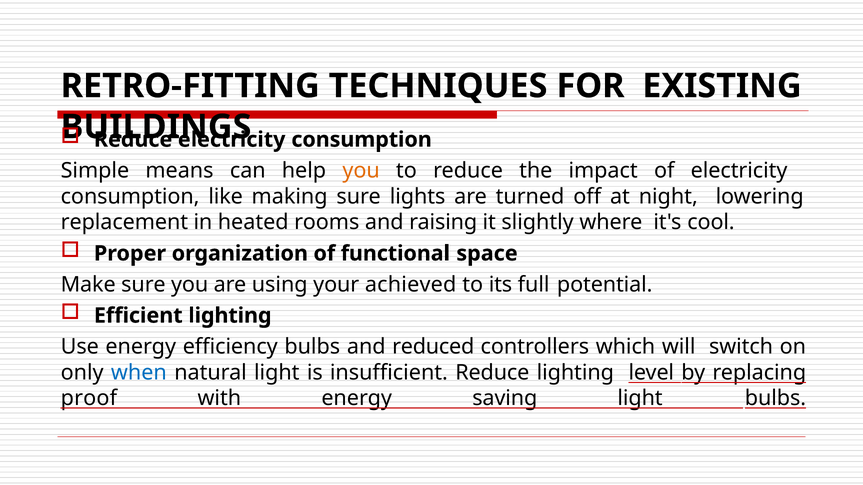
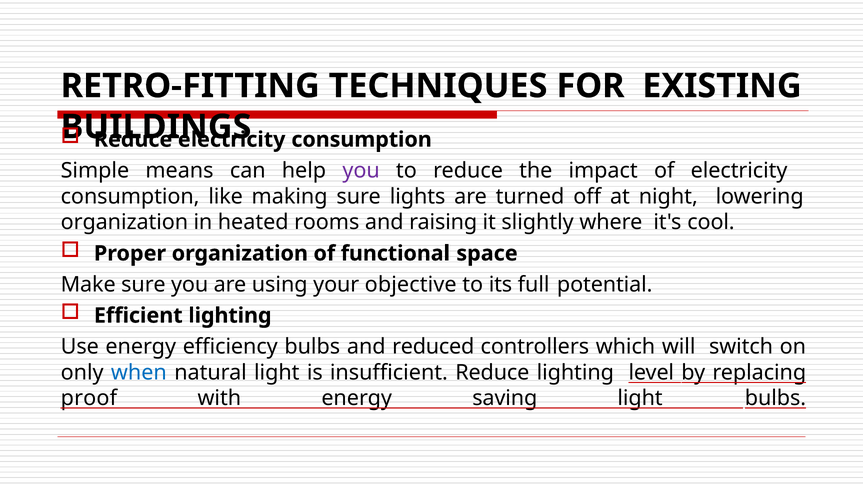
you at (361, 171) colour: orange -> purple
replacement at (124, 223): replacement -> organization
achieved: achieved -> objective
